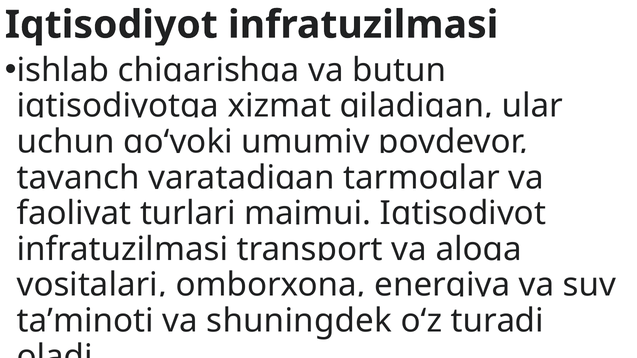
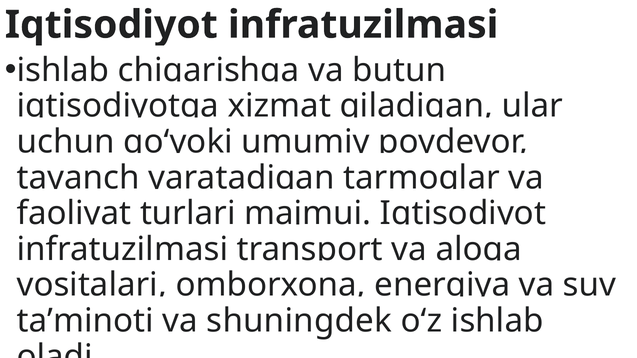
oʻz turadi: turadi -> ishlab
